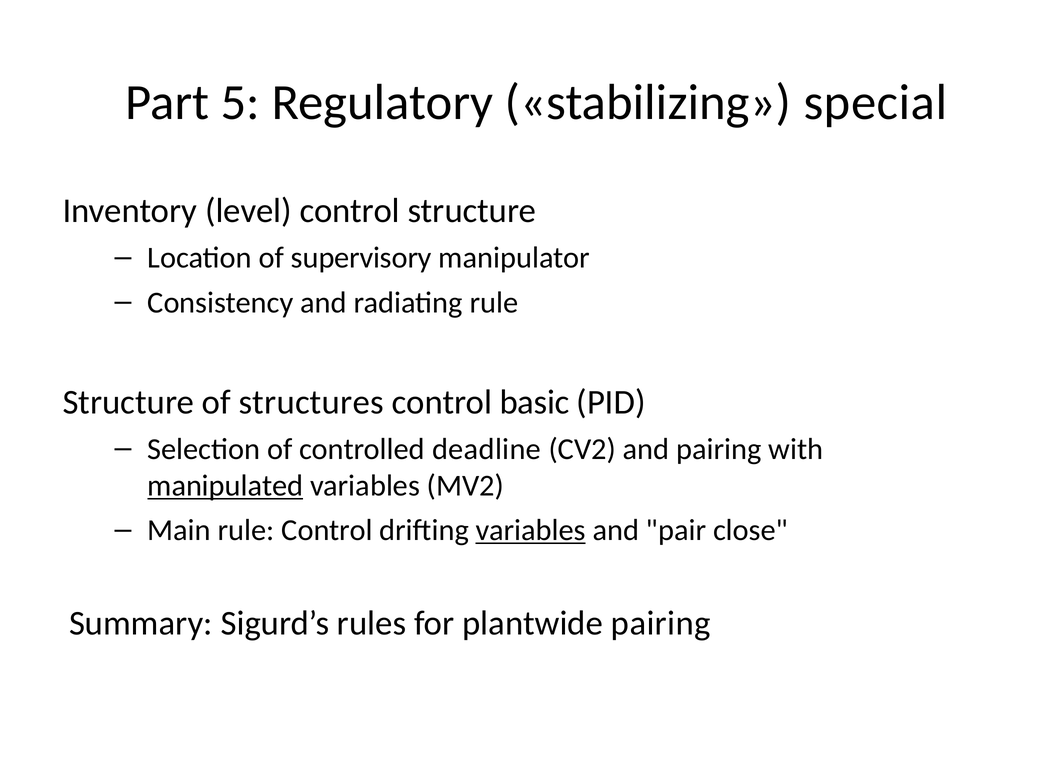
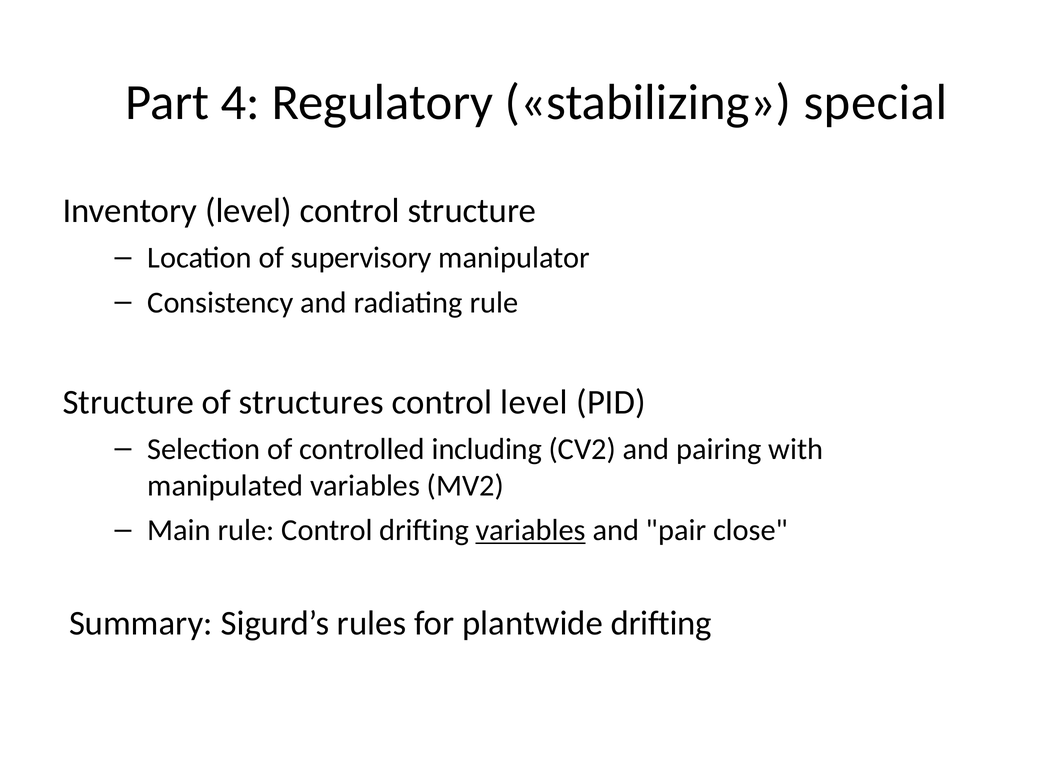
5: 5 -> 4
control basic: basic -> level
deadline: deadline -> including
manipulated underline: present -> none
plantwide pairing: pairing -> drifting
